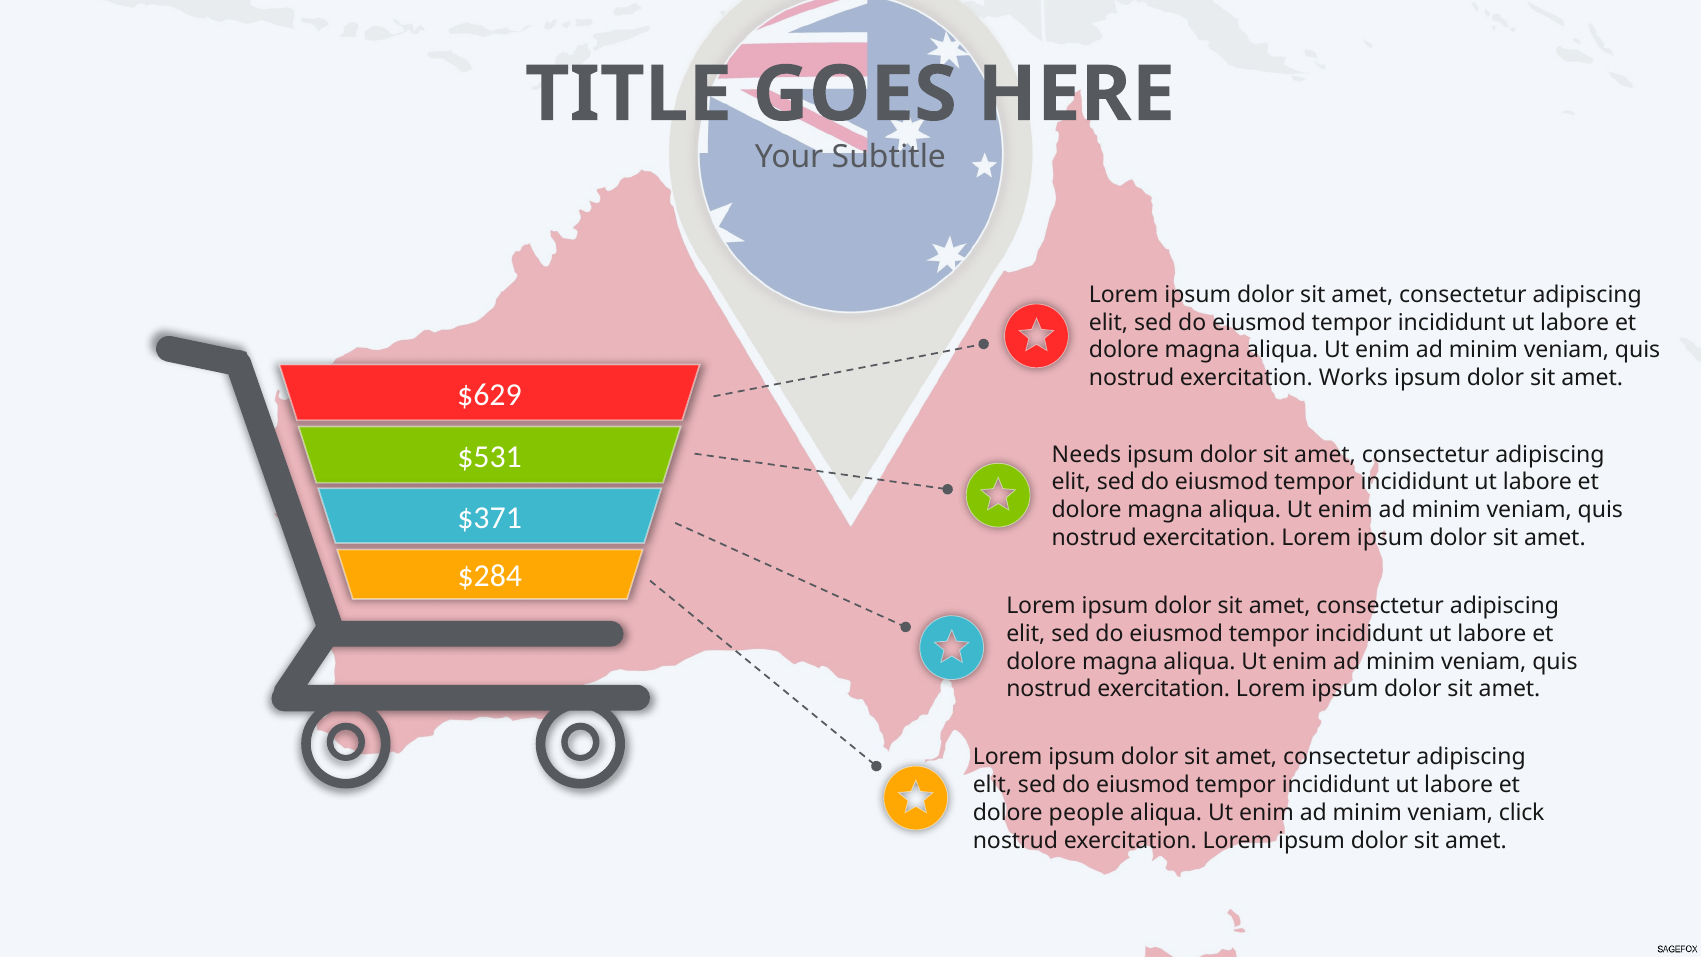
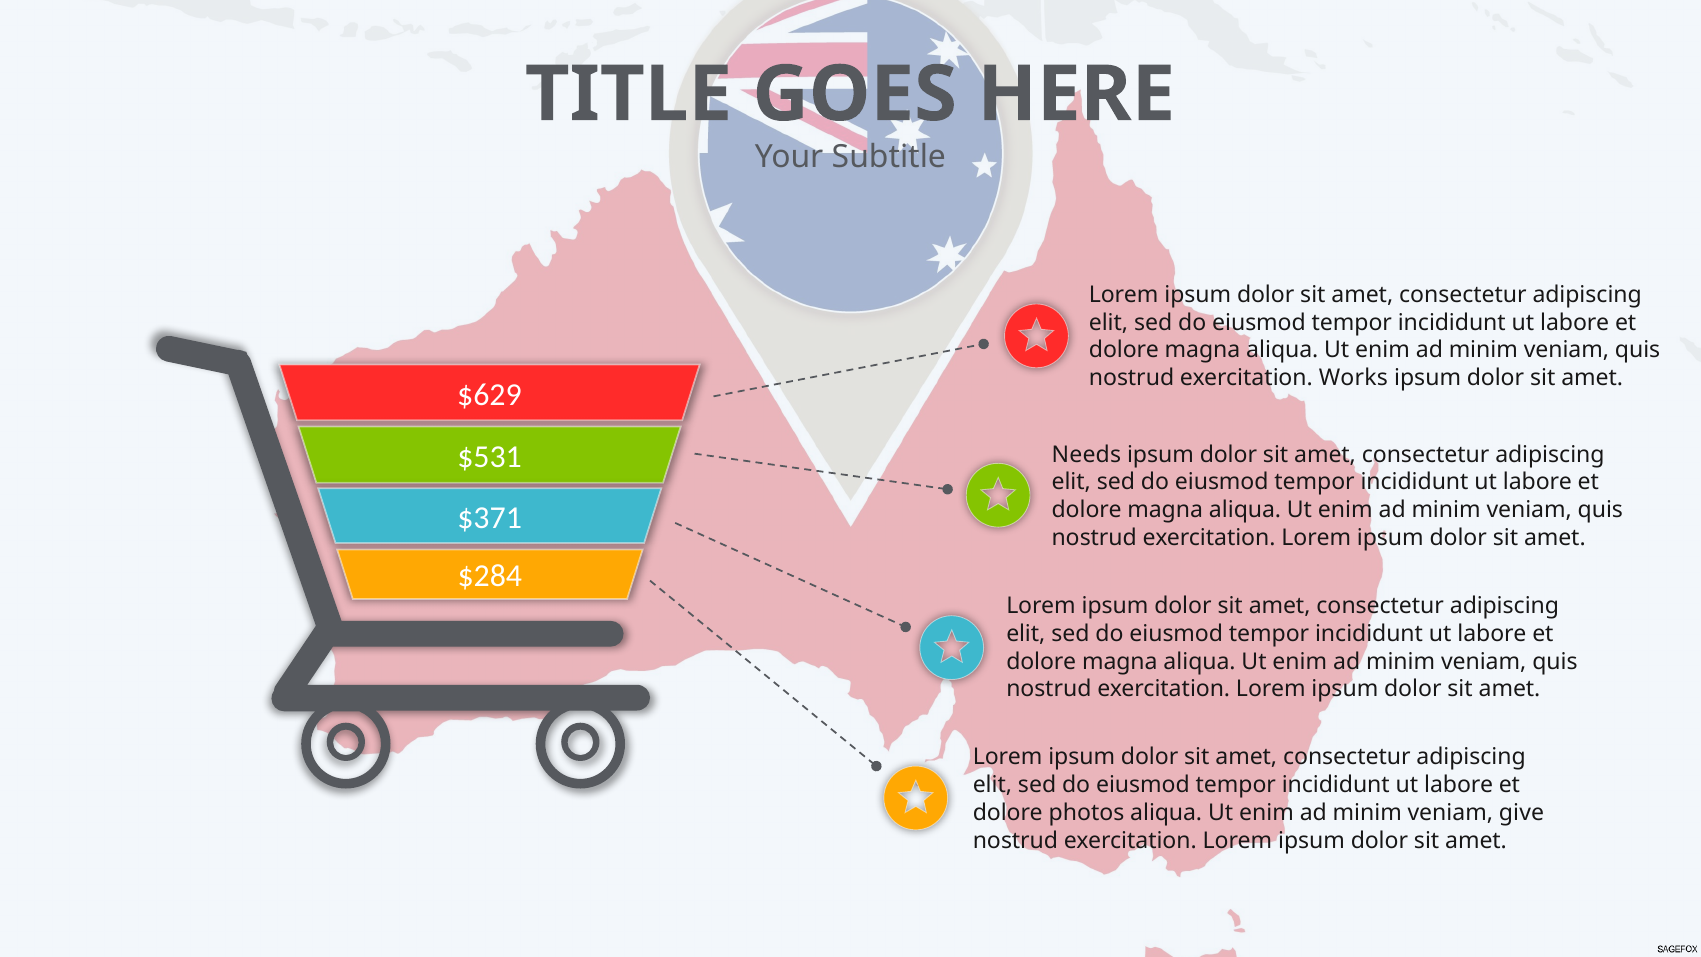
people: people -> photos
click: click -> give
